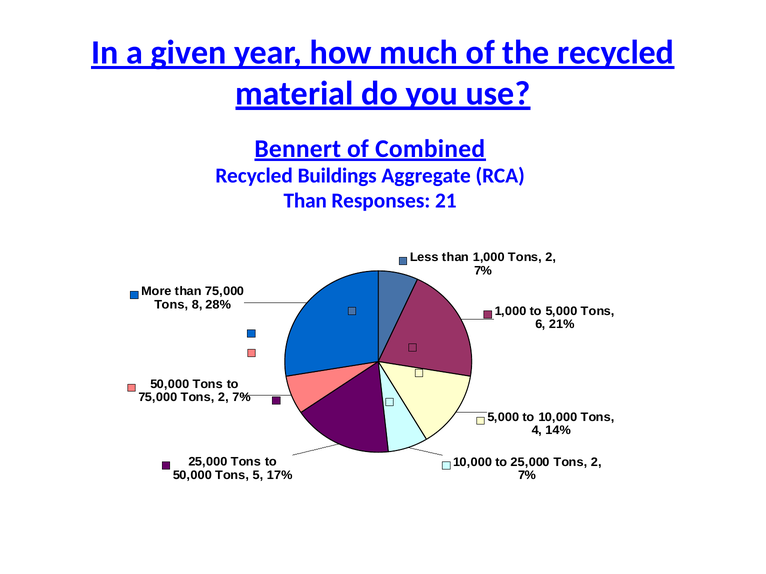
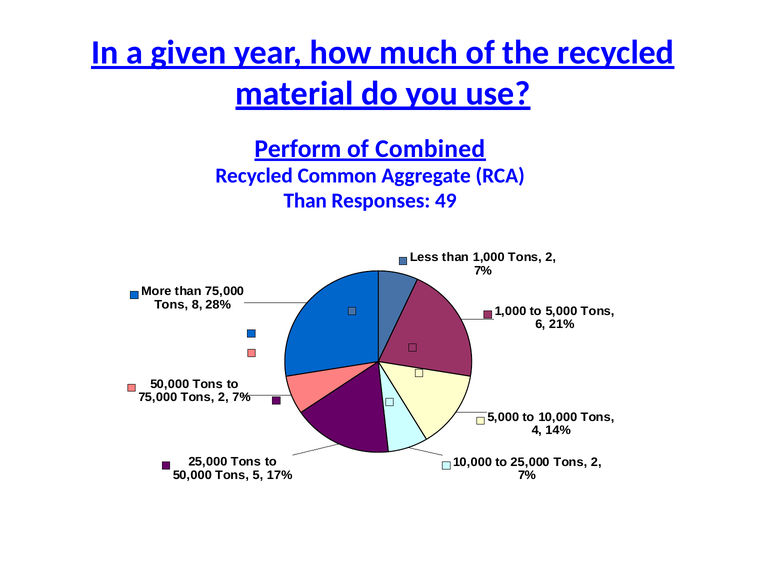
Bennert: Bennert -> Perform
Buildings: Buildings -> Common
21: 21 -> 49
